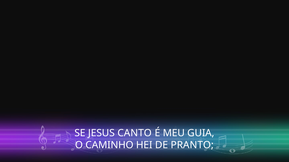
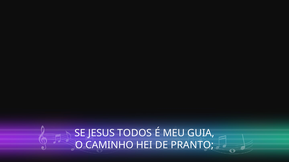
CANTO: CANTO -> TODOS
